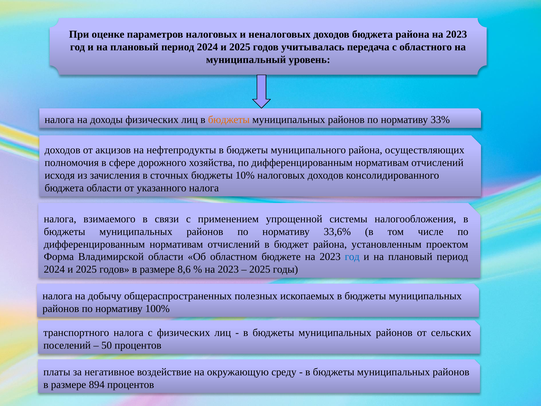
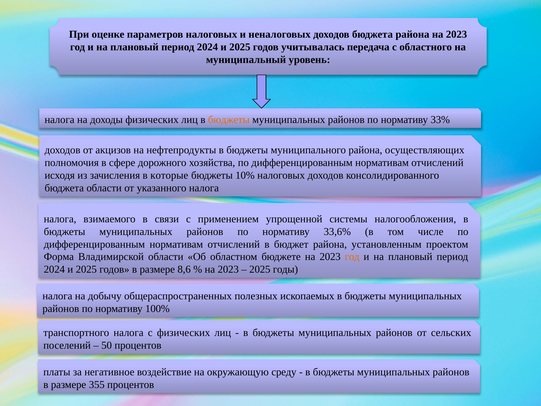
сточных: сточных -> которые
год at (352, 257) colour: blue -> orange
894: 894 -> 355
